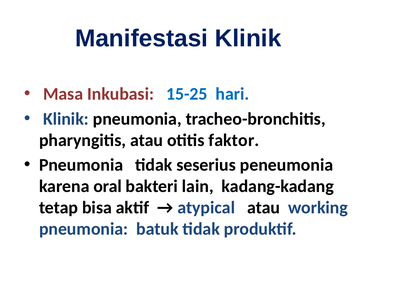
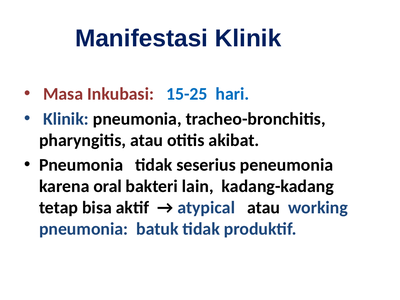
faktor: faktor -> akibat
